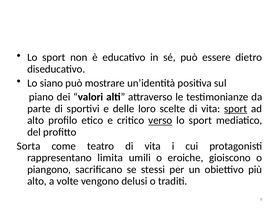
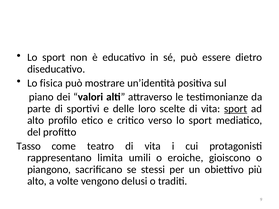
siano: siano -> fisica
verso underline: present -> none
Sorta: Sorta -> Tasso
